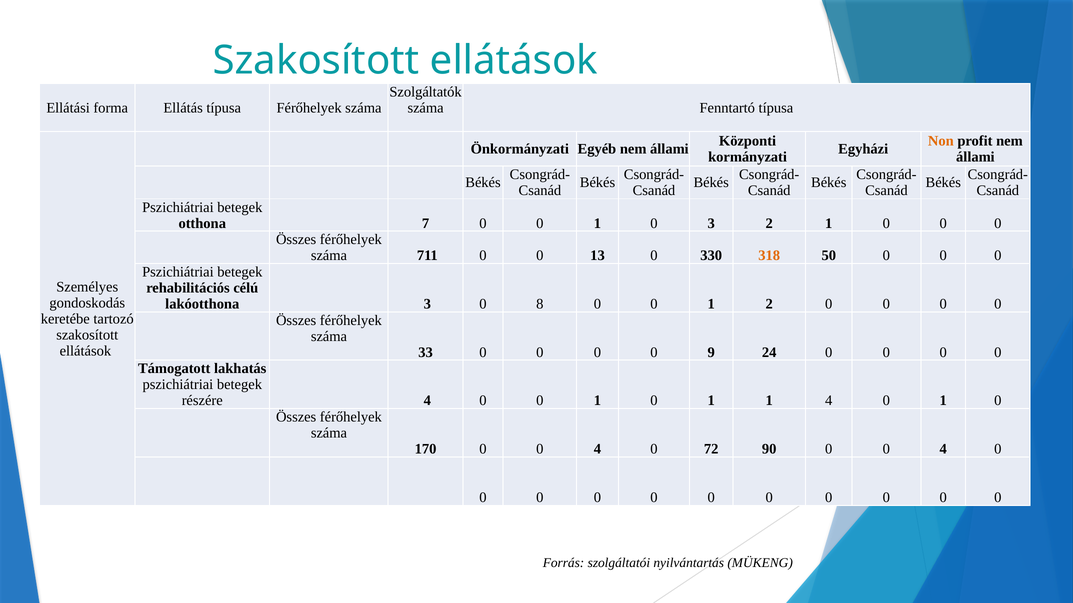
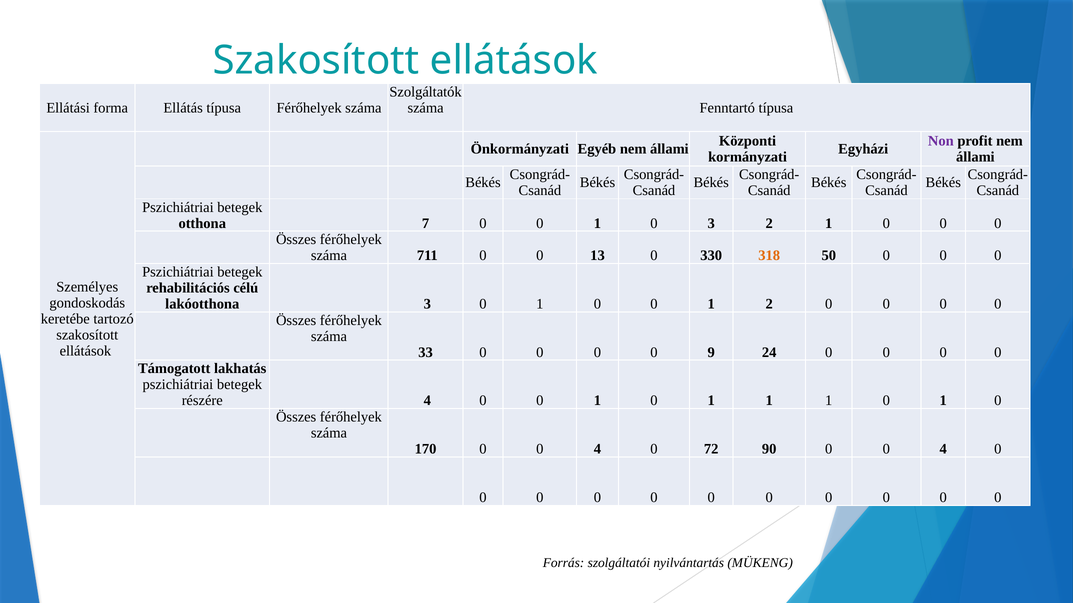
Non colour: orange -> purple
3 0 8: 8 -> 1
1 1 4: 4 -> 1
